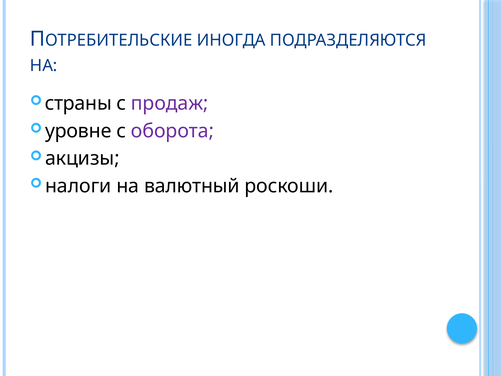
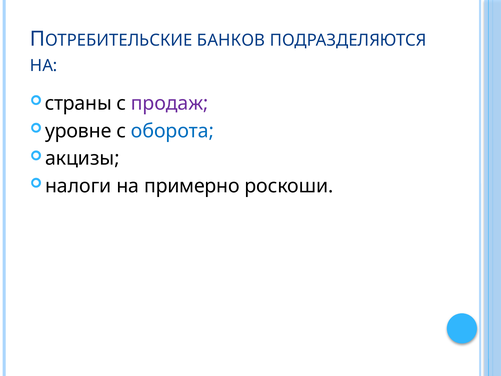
ИНОГДА: ИНОГДА -> БАНКОВ
оборота colour: purple -> blue
валютный: валютный -> примерно
